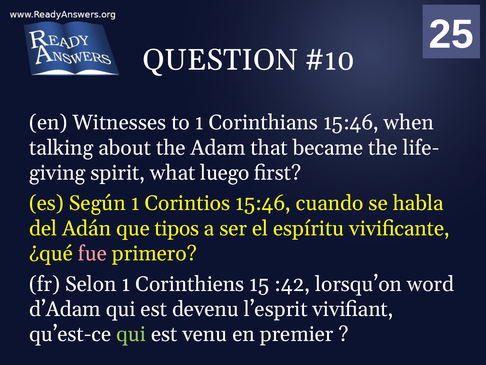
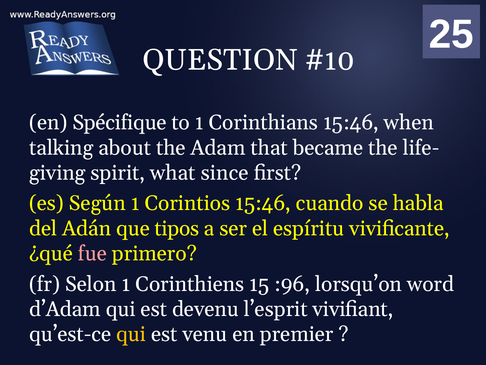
Witnesses: Witnesses -> Spécifique
luego: luego -> since
:42: :42 -> :96
qui at (131, 334) colour: light green -> yellow
